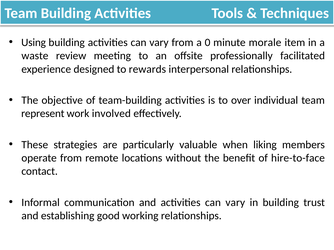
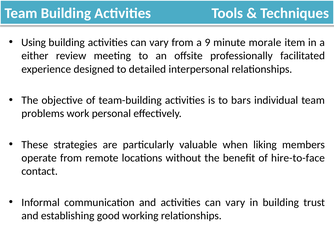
0: 0 -> 9
waste: waste -> either
rewards: rewards -> detailed
over: over -> bars
represent: represent -> problems
involved: involved -> personal
